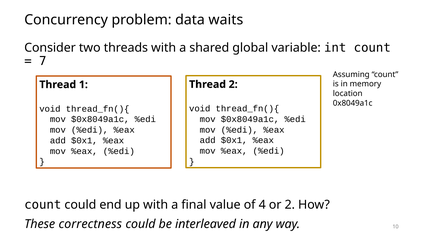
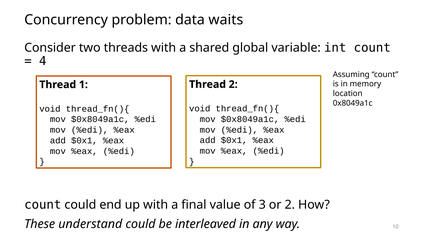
7: 7 -> 4
4: 4 -> 3
correctness: correctness -> understand
